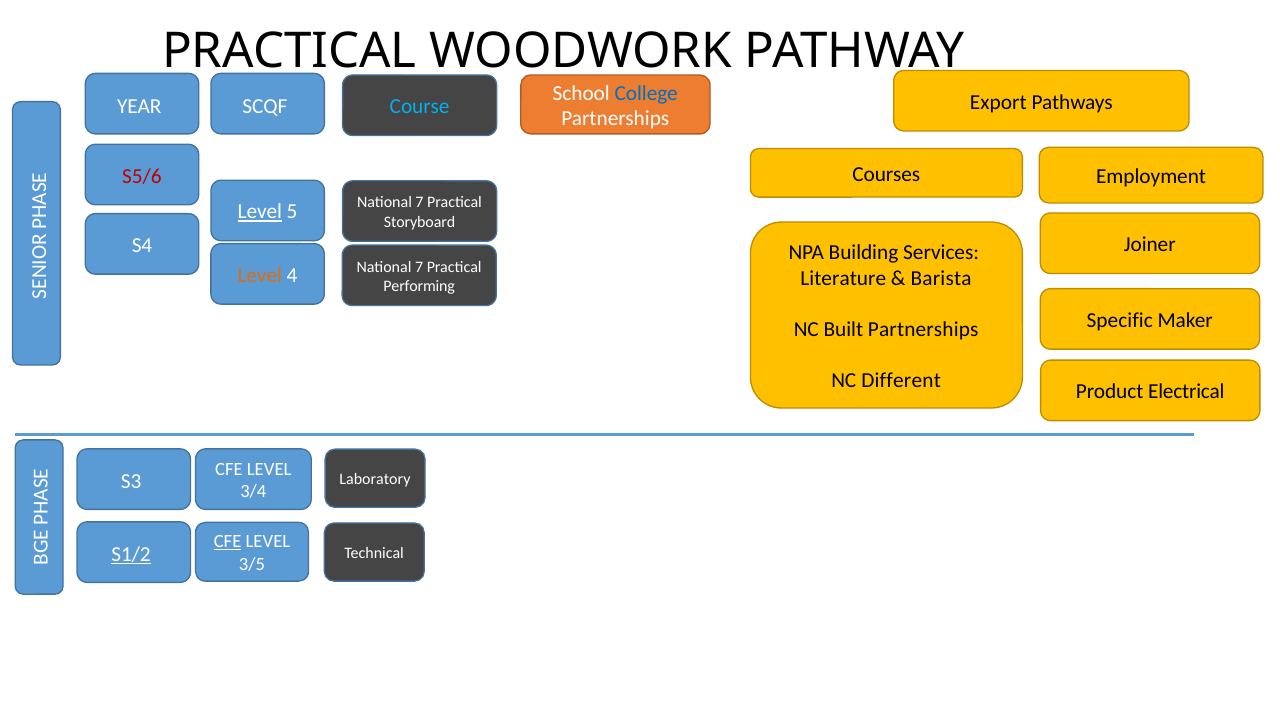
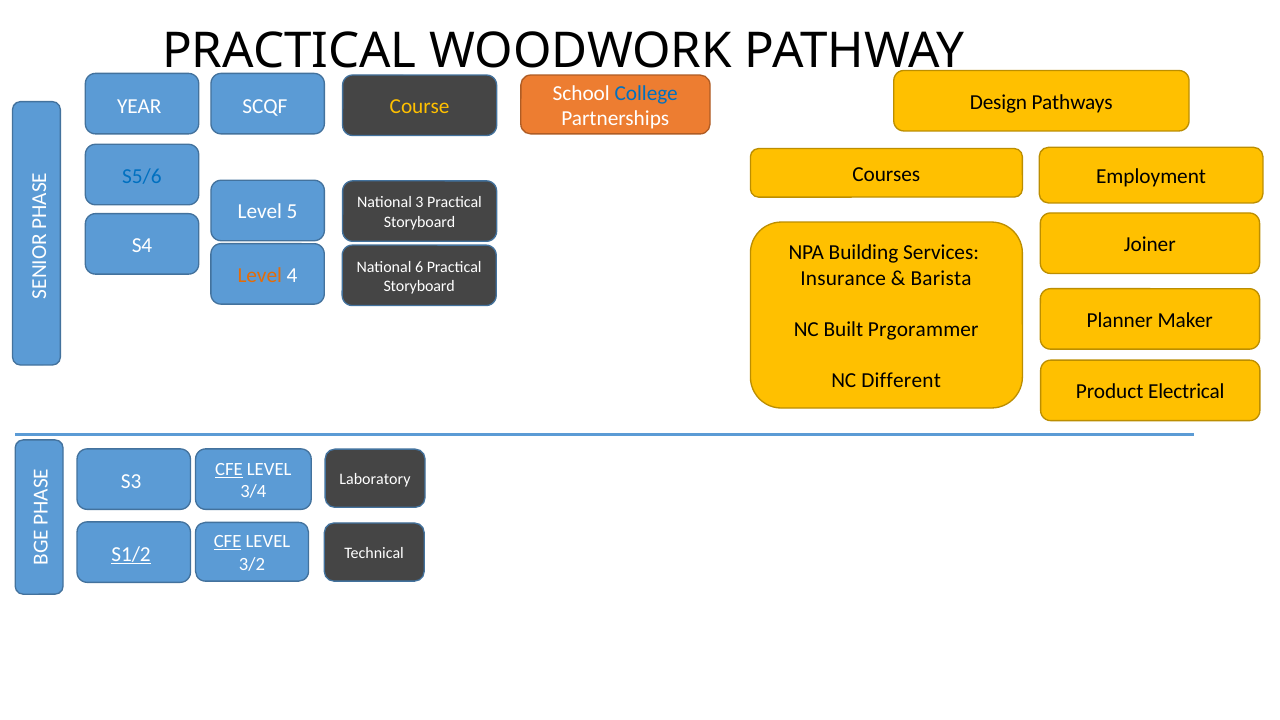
Export: Export -> Design
Course colour: light blue -> yellow
S5/6 colour: red -> blue
Level at (260, 212) underline: present -> none
5 National 7: 7 -> 3
4 National 7: 7 -> 6
Literature: Literature -> Insurance
Performing at (419, 286): Performing -> Storyboard
Specific: Specific -> Planner
Built Partnerships: Partnerships -> Prgorammer
CFE at (229, 469) underline: none -> present
3/5: 3/5 -> 3/2
